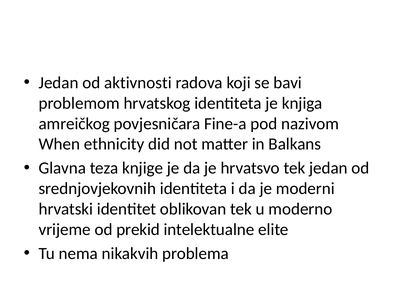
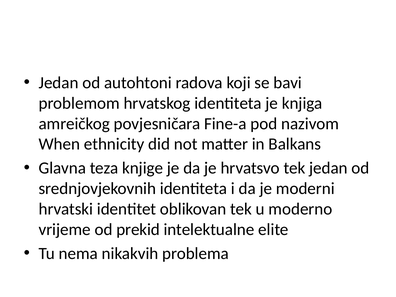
aktivnosti: aktivnosti -> autohtoni
